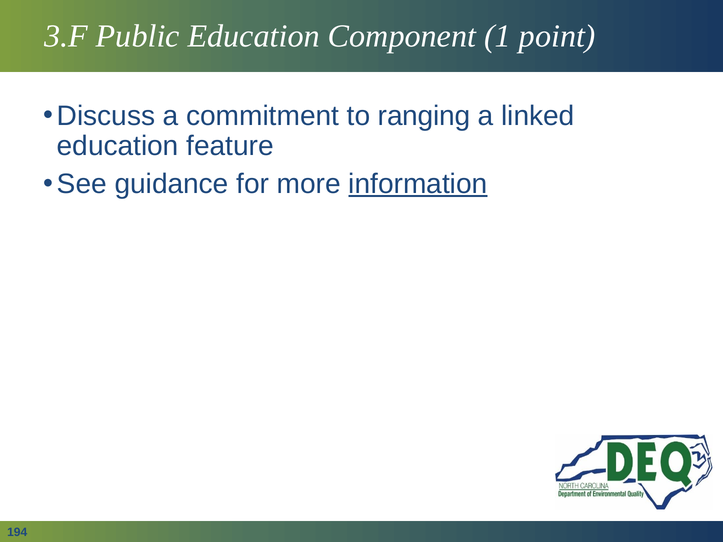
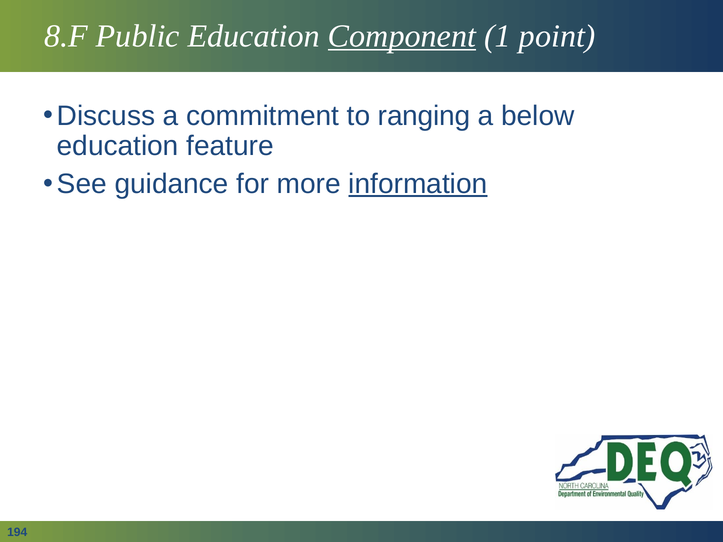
3.F: 3.F -> 8.F
Component underline: none -> present
linked: linked -> below
